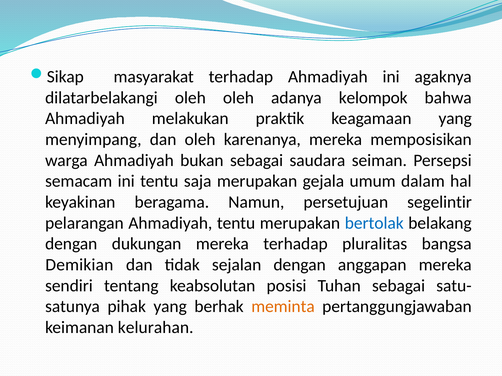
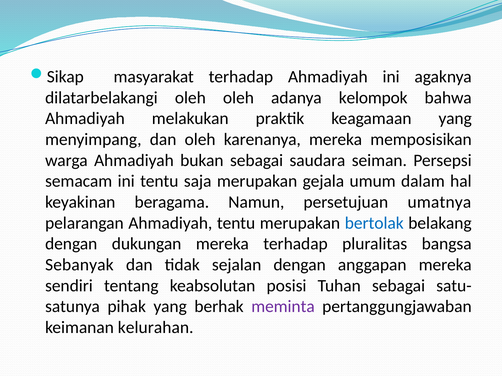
segelintir: segelintir -> umatnya
Demikian: Demikian -> Sebanyak
meminta colour: orange -> purple
